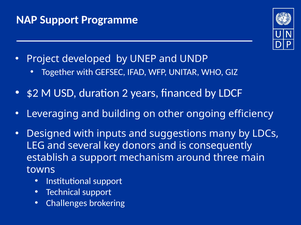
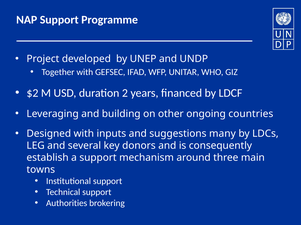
efficiency: efficiency -> countries
Challenges: Challenges -> Authorities
